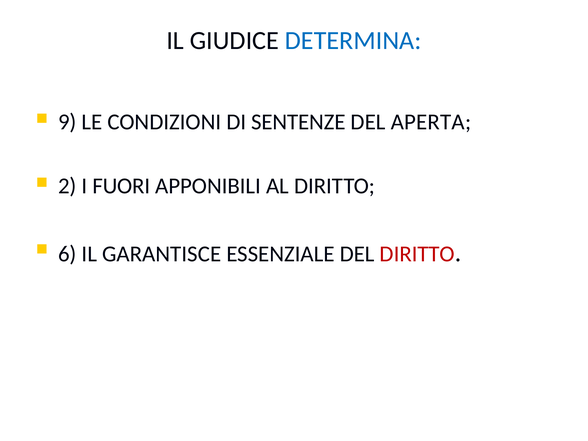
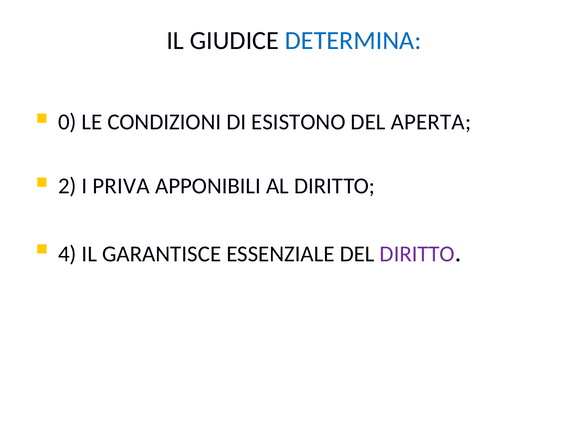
9: 9 -> 0
SENTENZE: SENTENZE -> ESISTONO
FUORI: FUORI -> PRIVA
6: 6 -> 4
DIRITTO at (417, 254) colour: red -> purple
